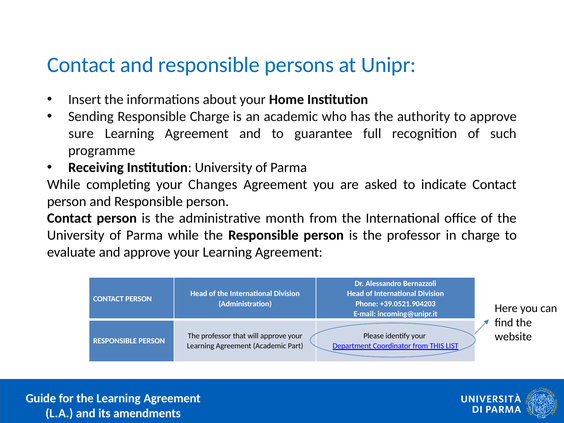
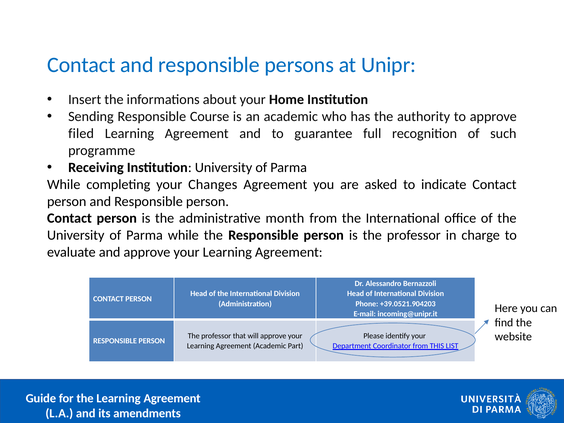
Responsible Charge: Charge -> Course
sure: sure -> filed
